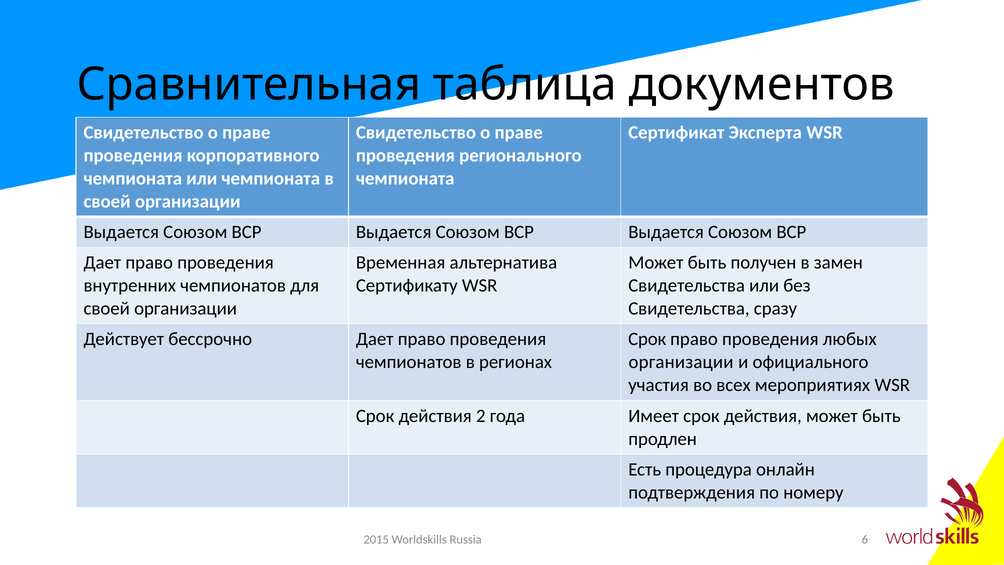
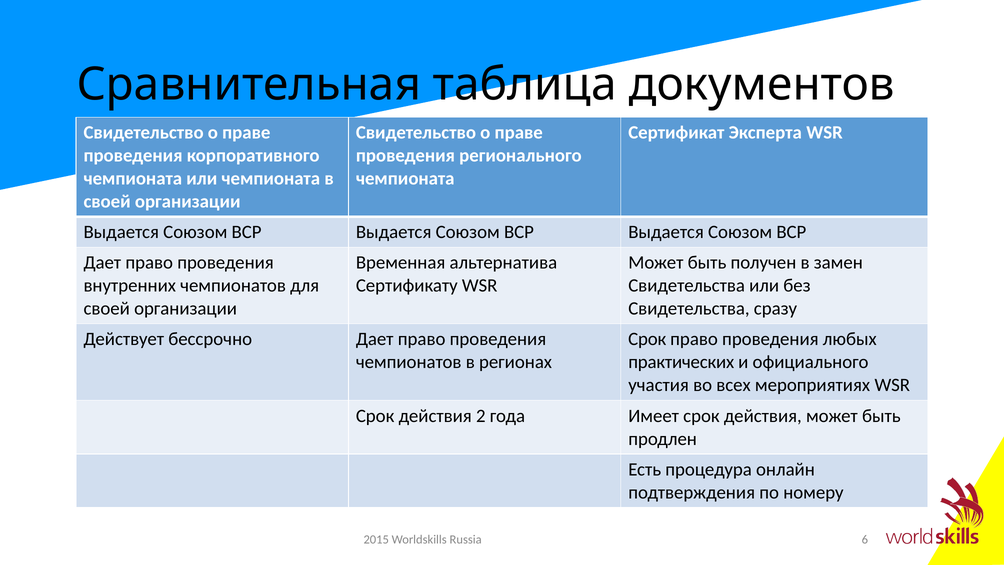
организации at (681, 362): организации -> практических
